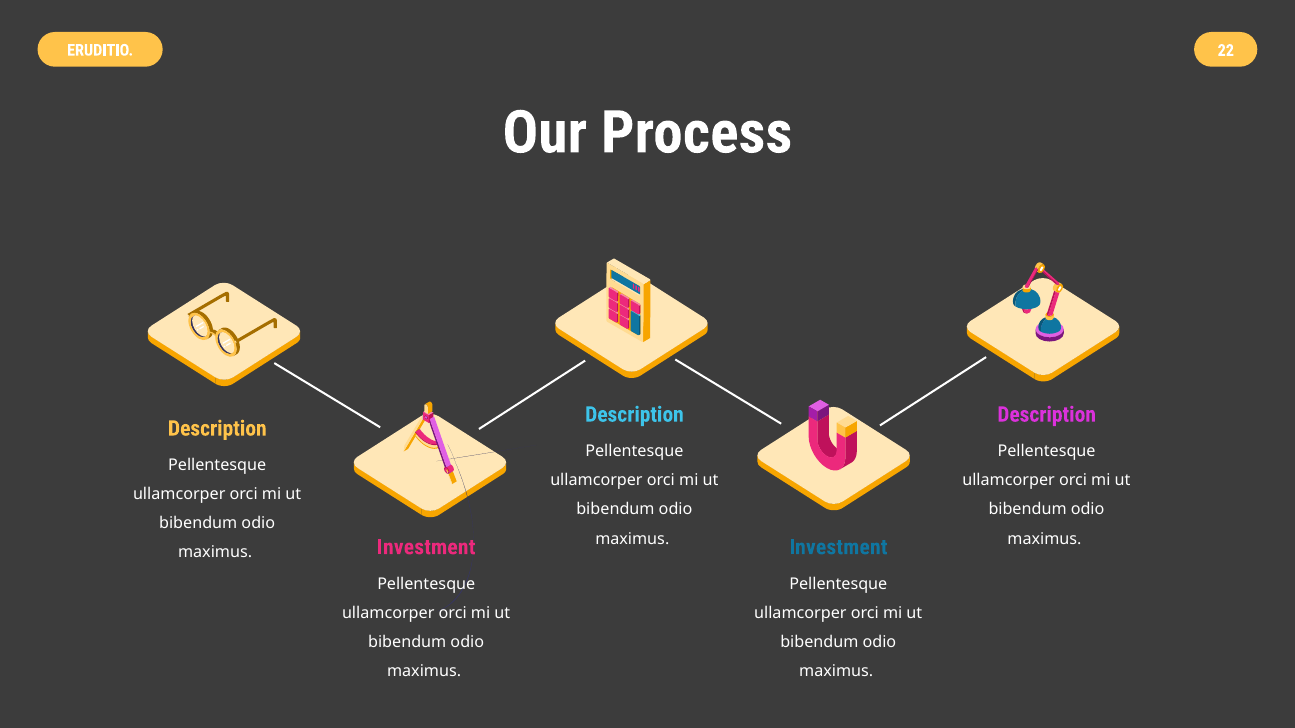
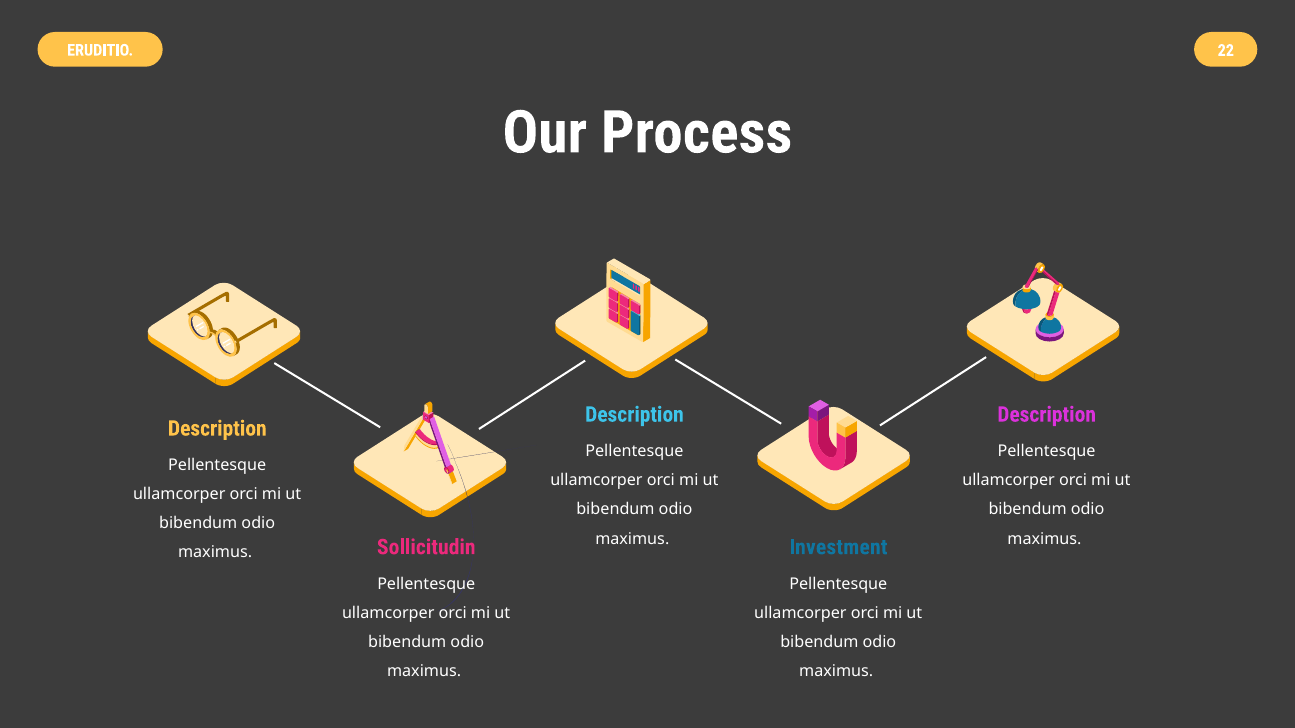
Investment at (426, 547): Investment -> Sollicitudin
